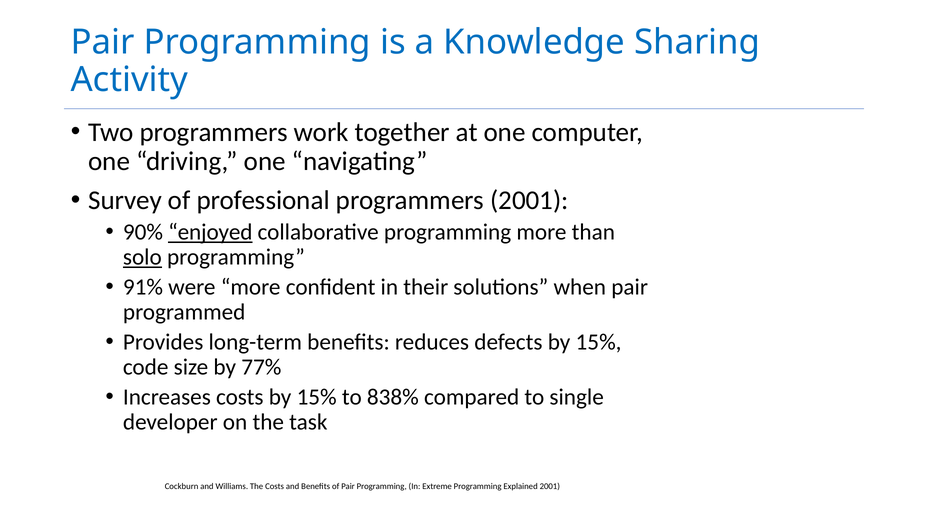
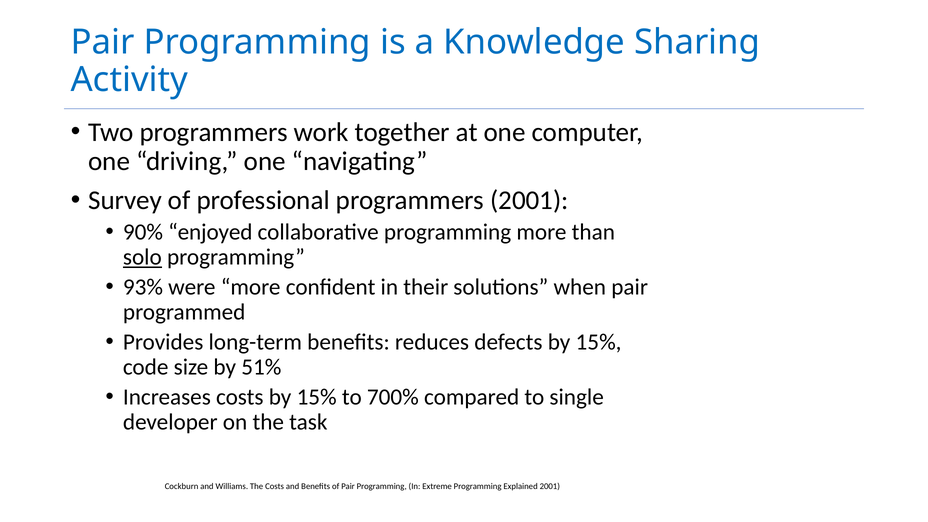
enjoyed underline: present -> none
91%: 91% -> 93%
77%: 77% -> 51%
838%: 838% -> 700%
